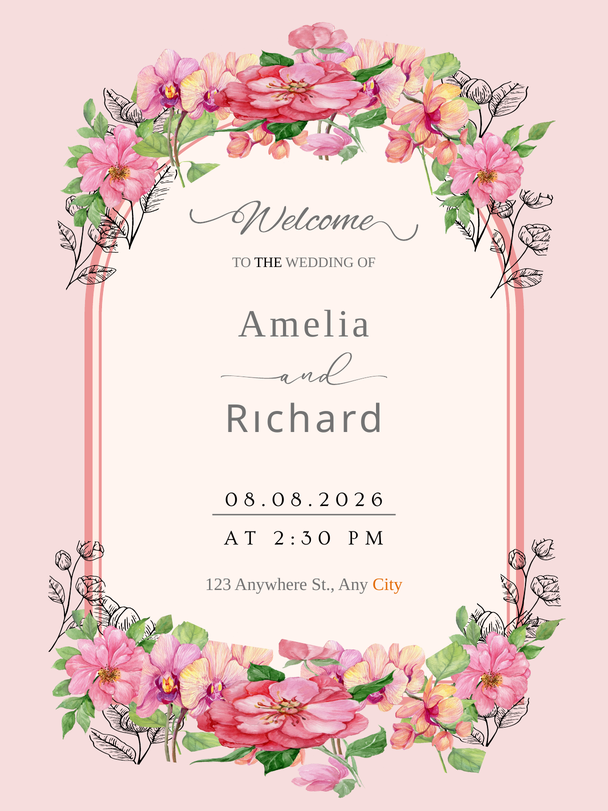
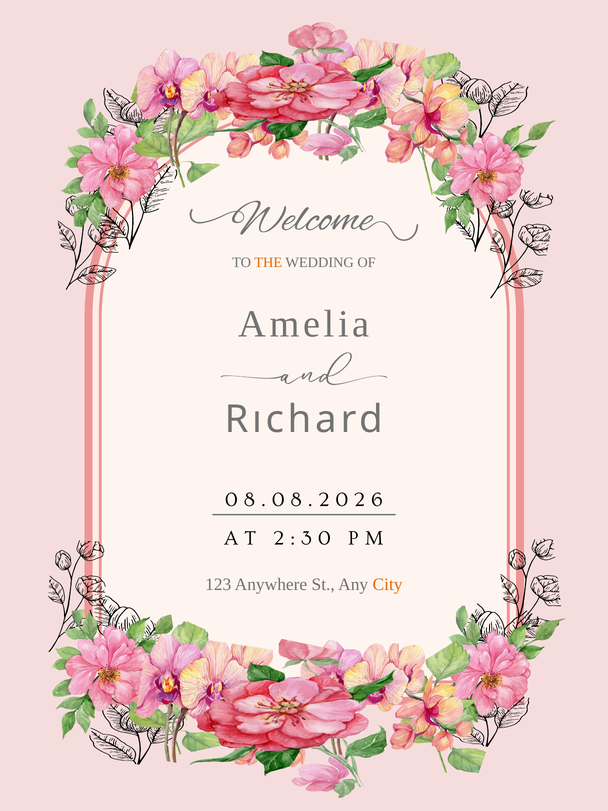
THE colour: black -> orange
